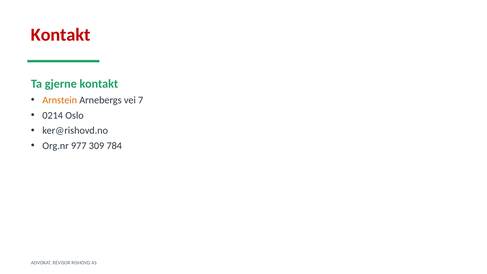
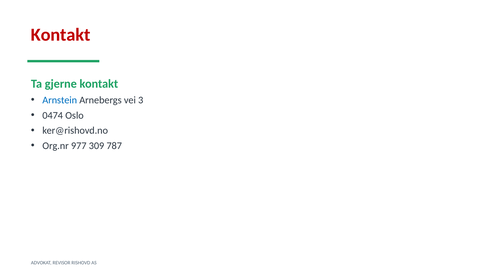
Arnstein colour: orange -> blue
7: 7 -> 3
0214: 0214 -> 0474
784: 784 -> 787
